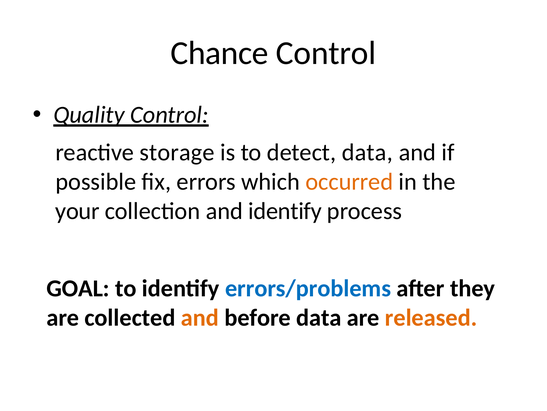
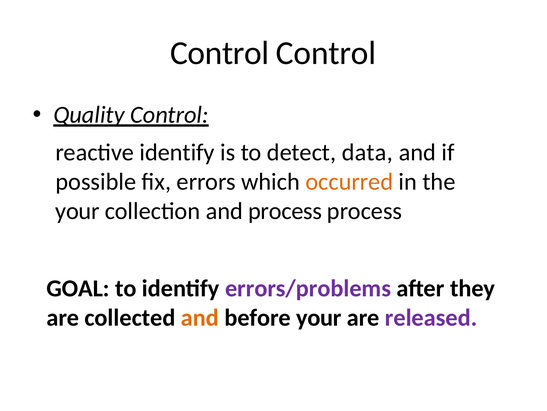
Chance at (220, 53): Chance -> Control
reactive storage: storage -> identify
and identify: identify -> process
errors/problems colour: blue -> purple
before data: data -> your
released colour: orange -> purple
